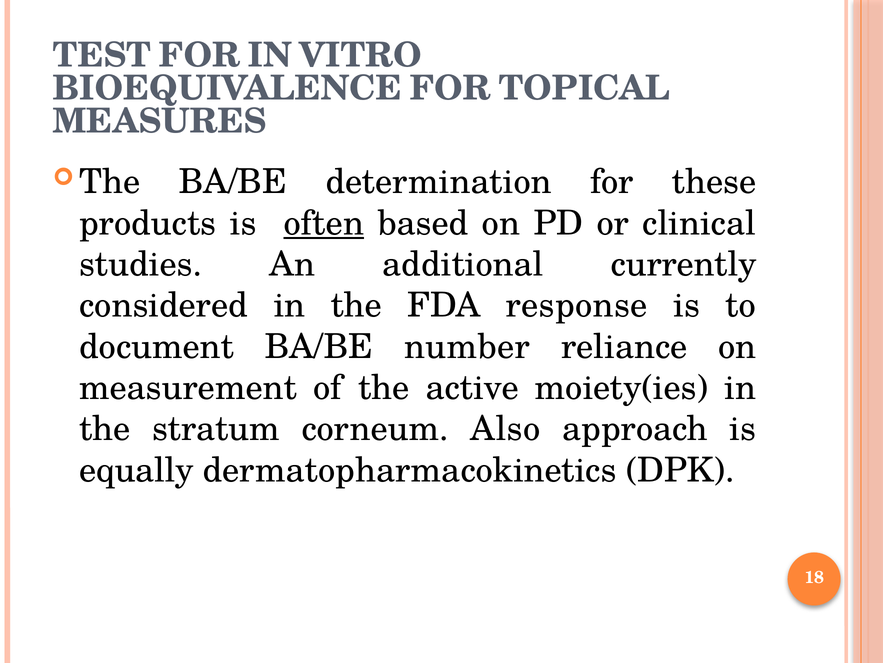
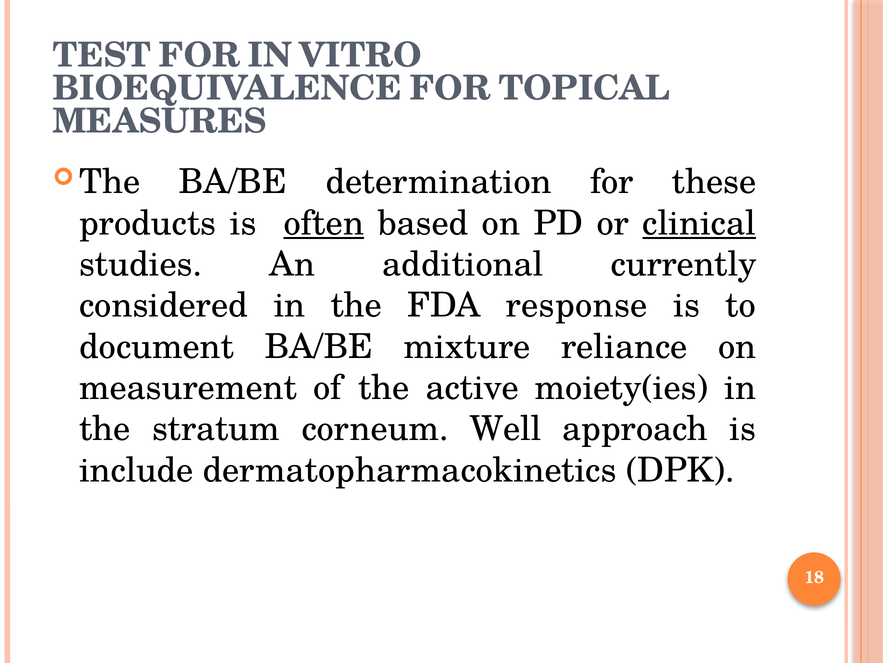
clinical underline: none -> present
number: number -> mixture
Also: Also -> Well
equally: equally -> include
